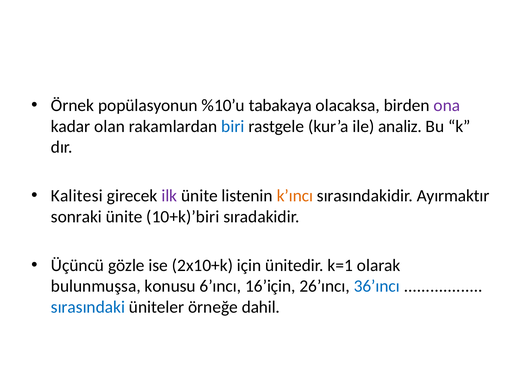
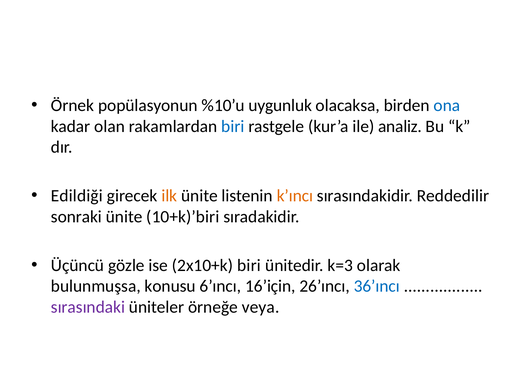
tabakaya: tabakaya -> uygunluk
ona colour: purple -> blue
Kalitesi: Kalitesi -> Edildiği
ilk colour: purple -> orange
Ayırmaktır: Ayırmaktır -> Reddedilir
2x10+k için: için -> biri
k=1: k=1 -> k=3
sırasındaki colour: blue -> purple
dahil: dahil -> veya
